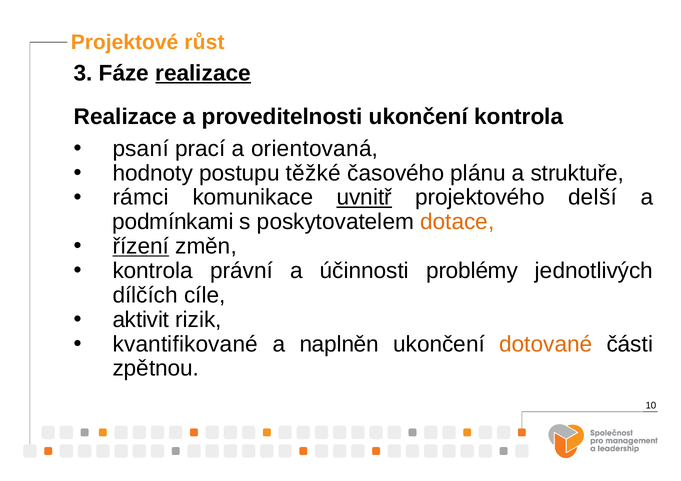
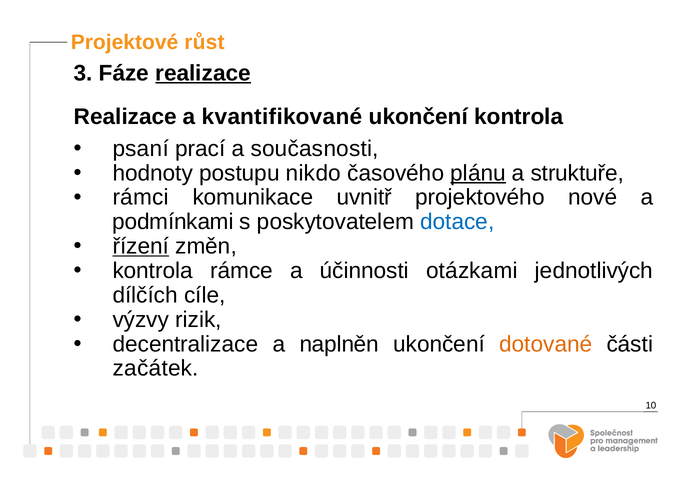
proveditelnosti: proveditelnosti -> kvantifikované
orientovaná: orientovaná -> současnosti
těžké: těžké -> nikdo
plánu underline: none -> present
uvnitř underline: present -> none
delší: delší -> nové
dotace colour: orange -> blue
právní: právní -> rámce
problémy: problémy -> otázkami
aktivit: aktivit -> výzvy
kvantifikované: kvantifikované -> decentralizace
zpětnou: zpětnou -> začátek
